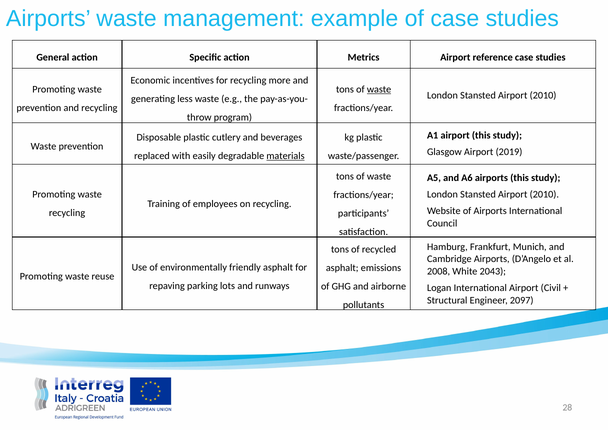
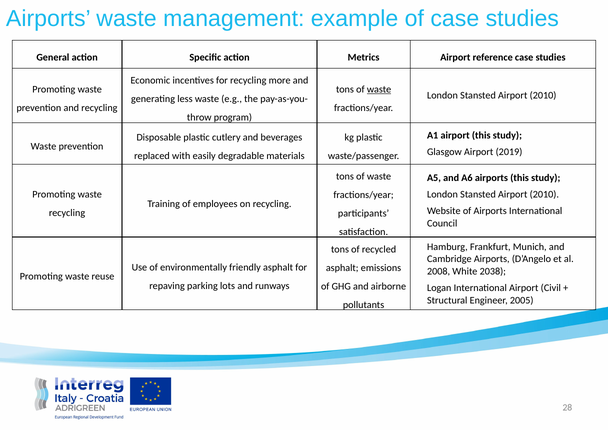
materials underline: present -> none
2043: 2043 -> 2038
2097: 2097 -> 2005
